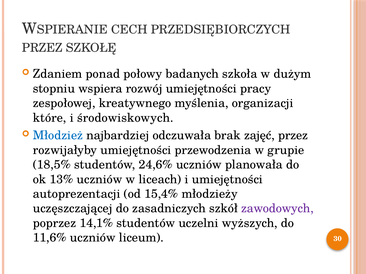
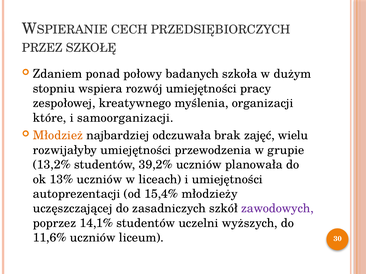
środowiskowych: środowiskowych -> samoorganizacji
Młodzież colour: blue -> orange
zajęć przez: przez -> wielu
18,5%: 18,5% -> 13,2%
24,6%: 24,6% -> 39,2%
